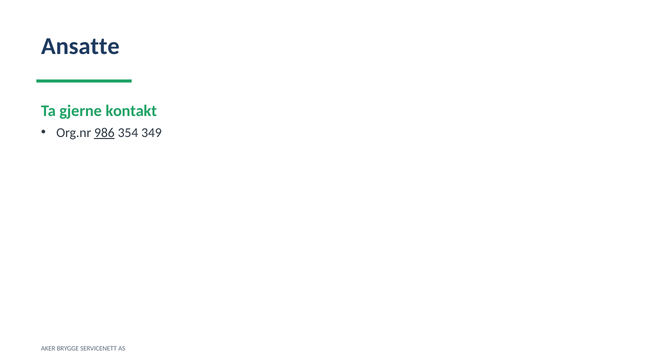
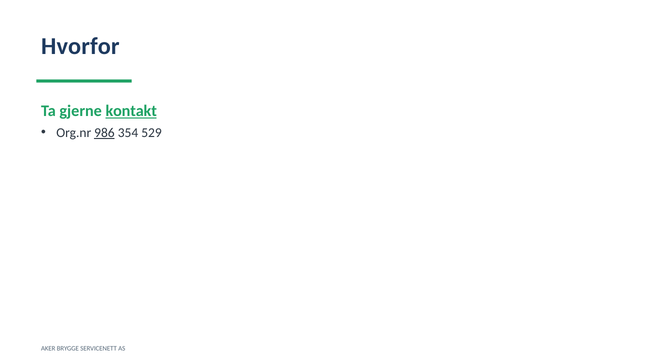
Ansatte: Ansatte -> Hvorfor
kontakt underline: none -> present
349: 349 -> 529
